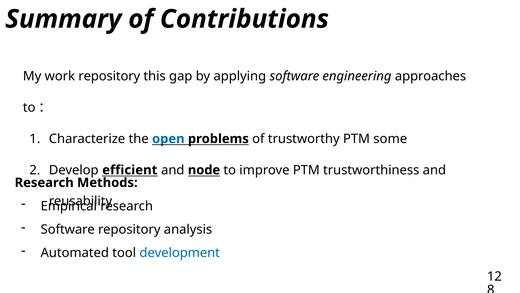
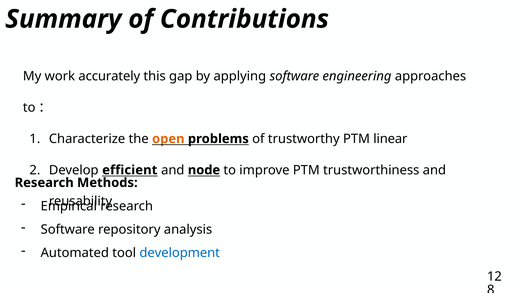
work repository: repository -> accurately
open colour: blue -> orange
some: some -> linear
